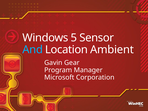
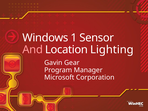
5: 5 -> 1
And colour: light blue -> pink
Ambient: Ambient -> Lighting
